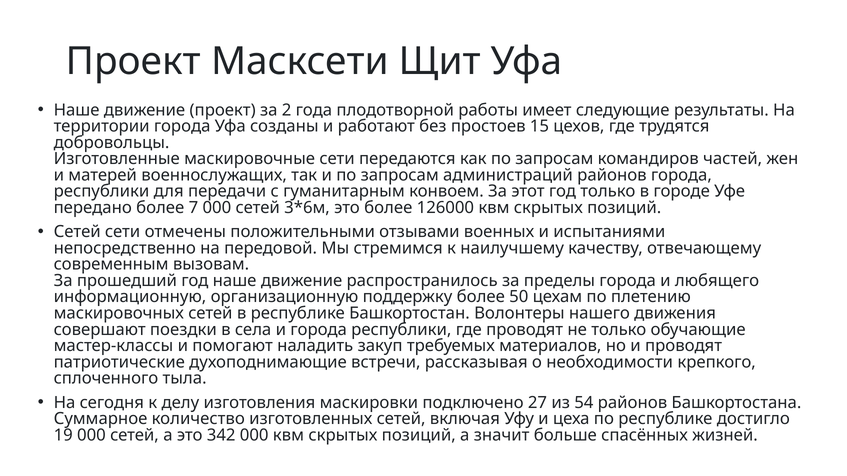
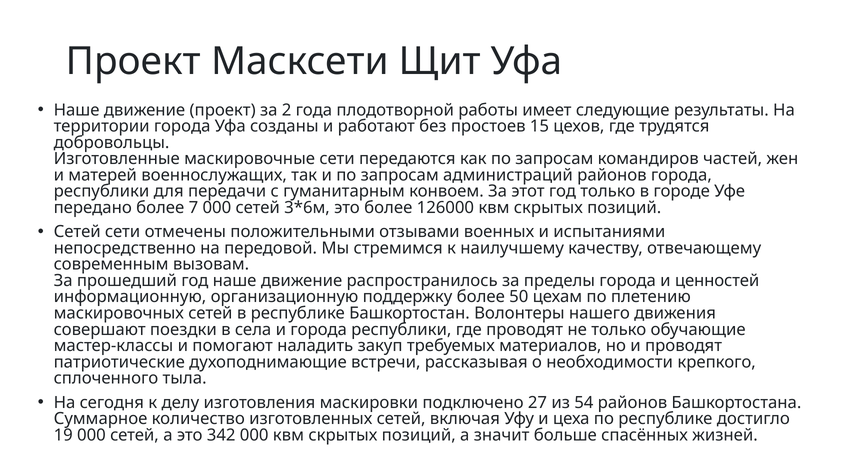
любящего: любящего -> ценностей
